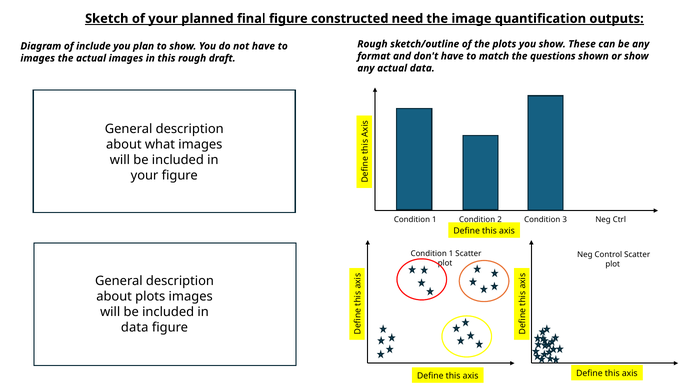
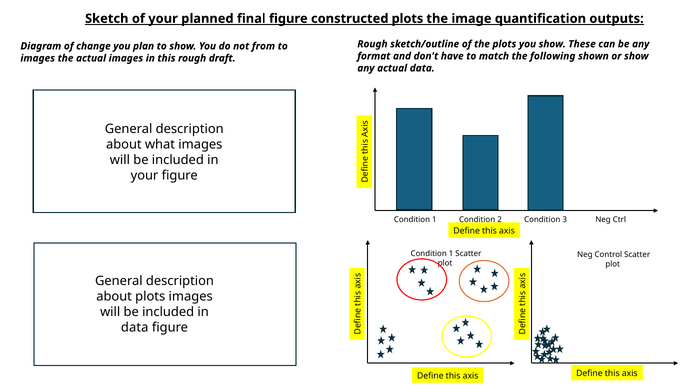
constructed need: need -> plots
include: include -> change
not have: have -> from
questions: questions -> following
